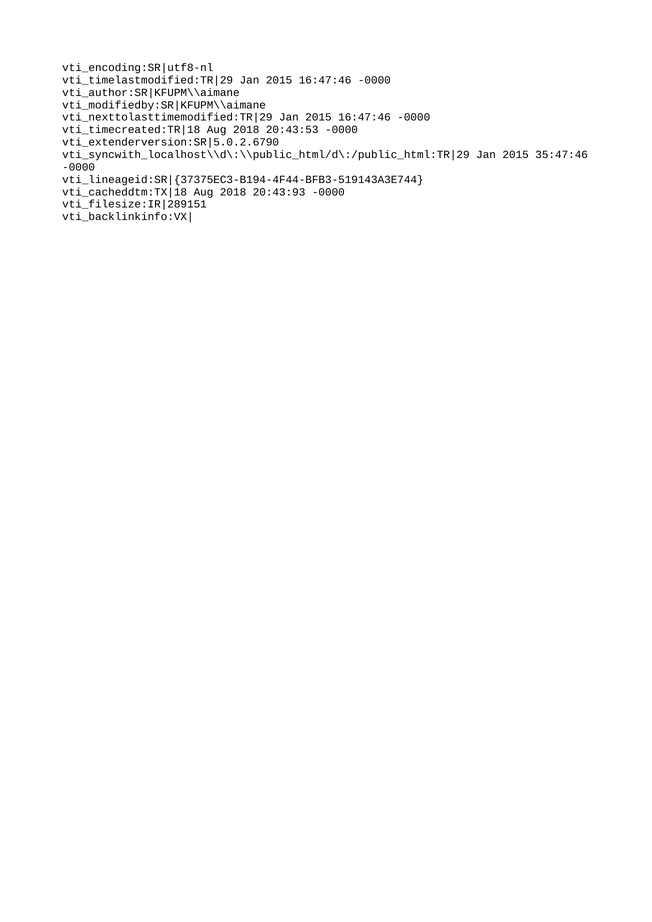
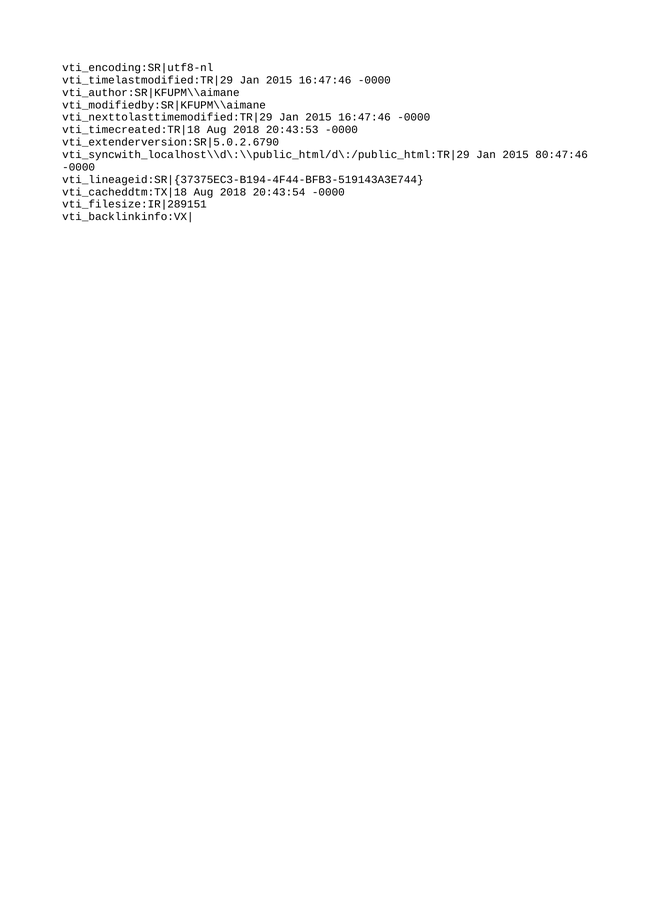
35:47:46: 35:47:46 -> 80:47:46
20:43:93: 20:43:93 -> 20:43:54
